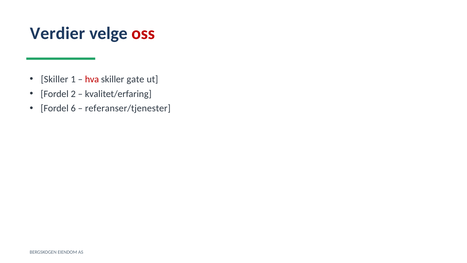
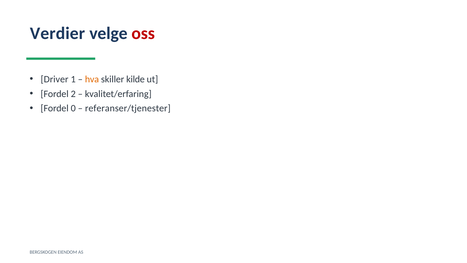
Skiller at (55, 79): Skiller -> Driver
hva colour: red -> orange
gate: gate -> kilde
6: 6 -> 0
